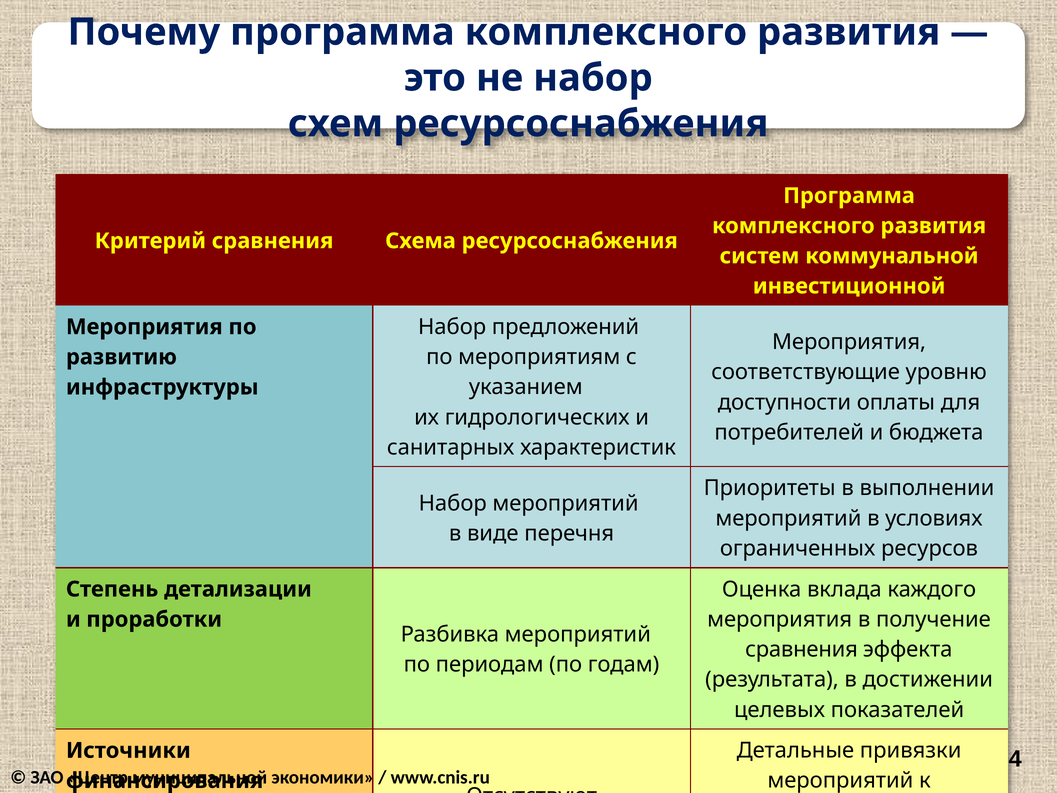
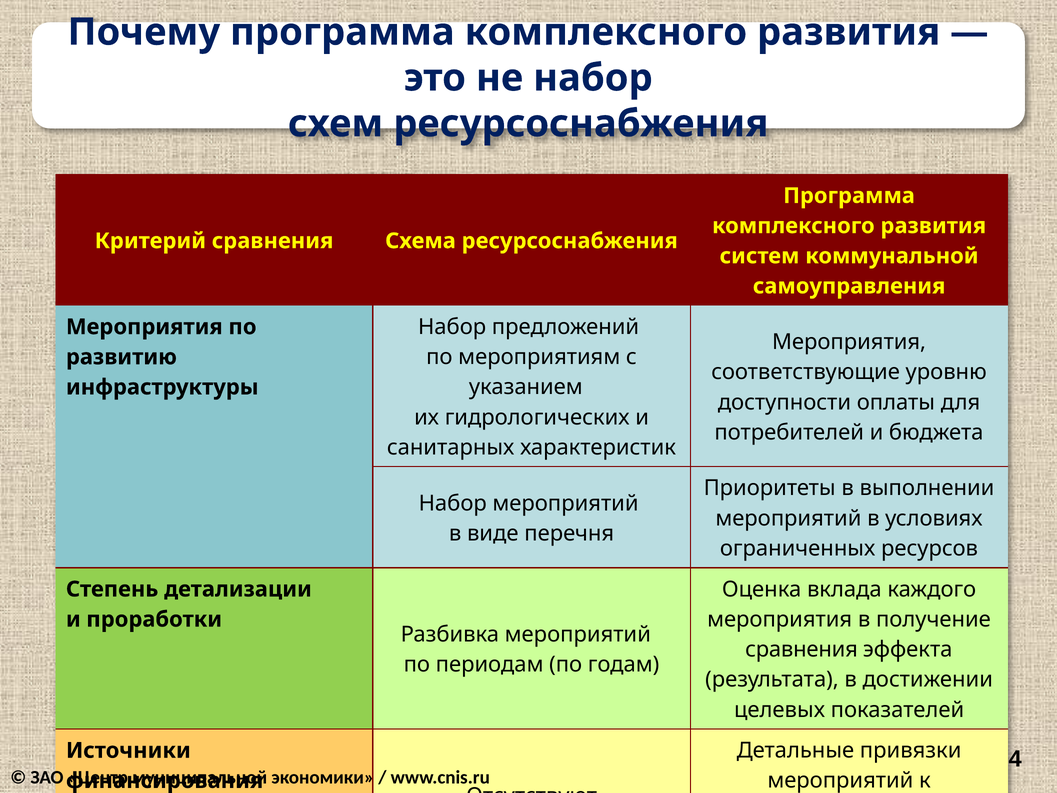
инвестиционной: инвестиционной -> самоуправления
